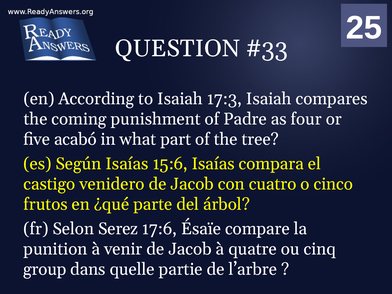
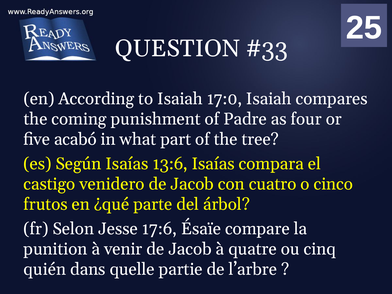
17:3: 17:3 -> 17:0
15:6: 15:6 -> 13:6
Serez: Serez -> Jesse
group: group -> quién
